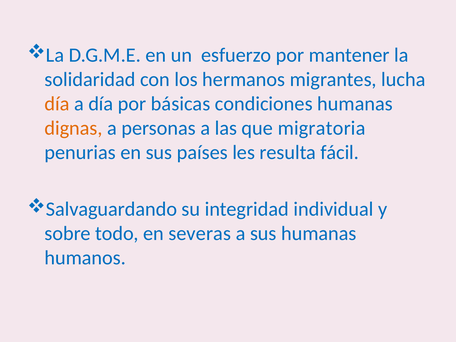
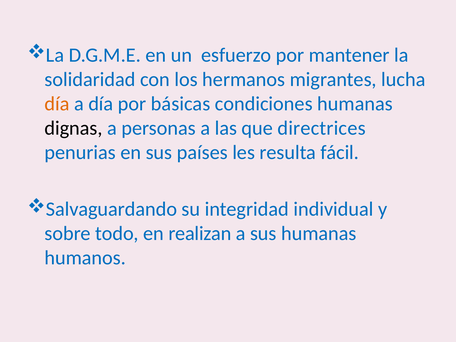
dignas colour: orange -> black
migratoria: migratoria -> directrices
severas: severas -> realizan
